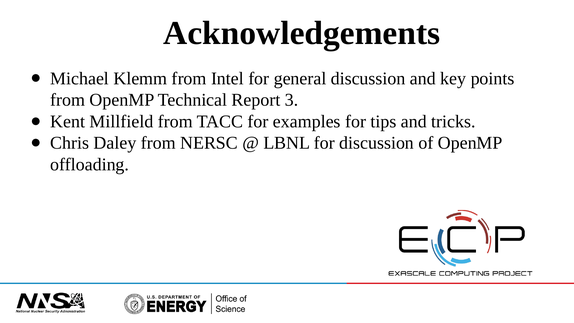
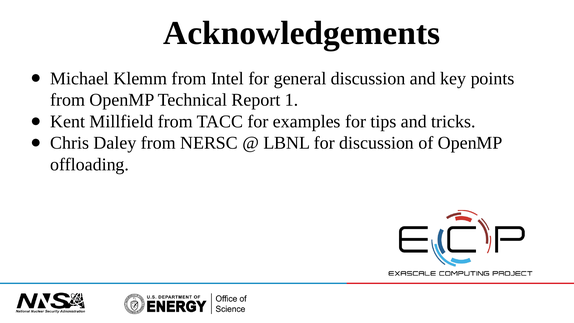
3: 3 -> 1
